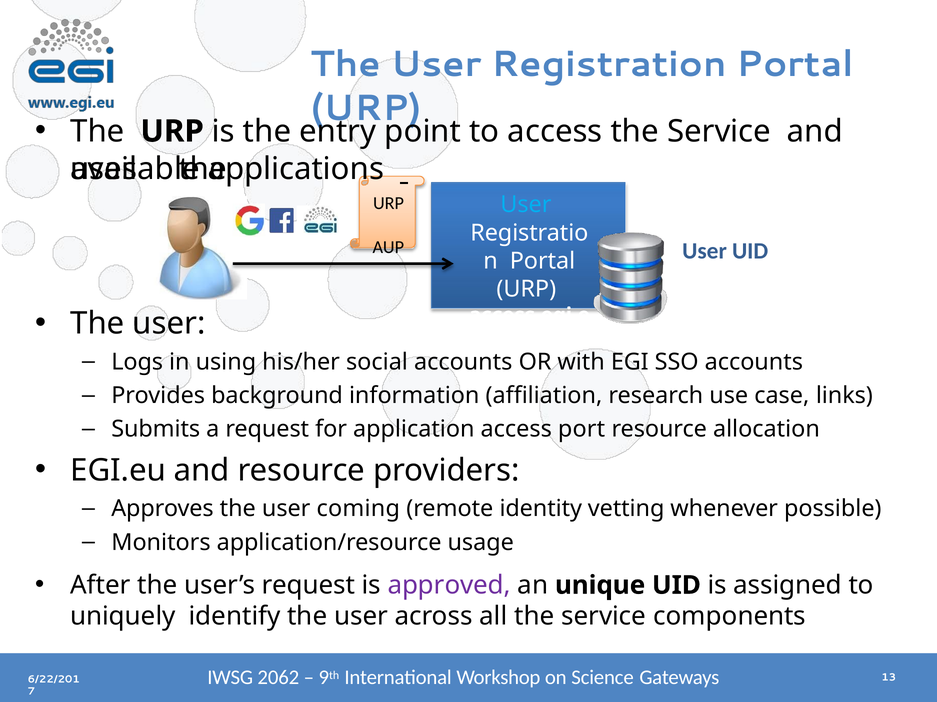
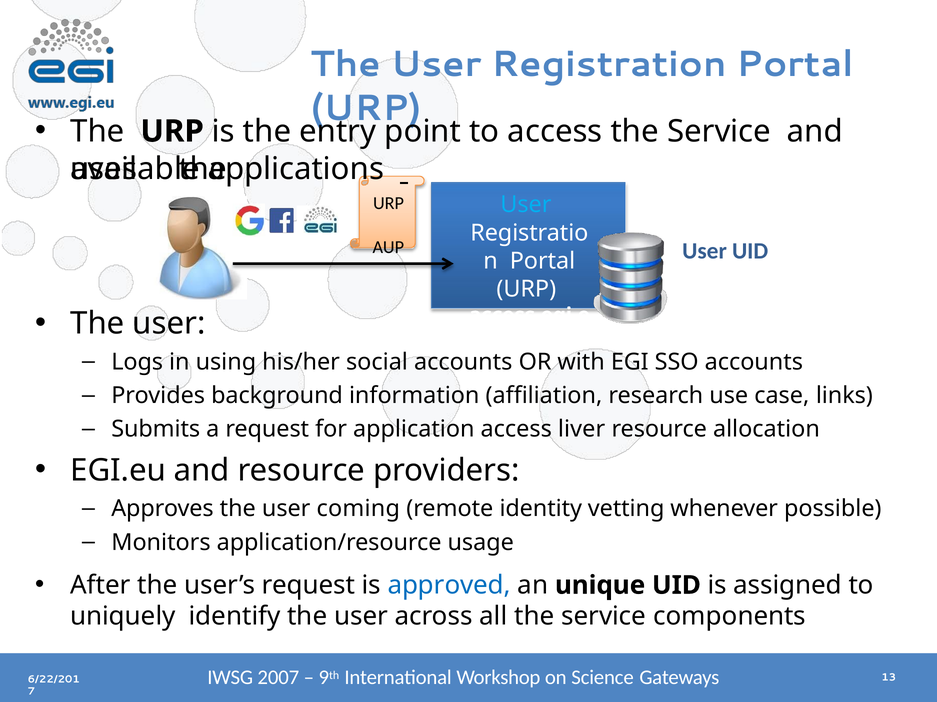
port: port -> liver
approved colour: purple -> blue
2062: 2062 -> 2007
